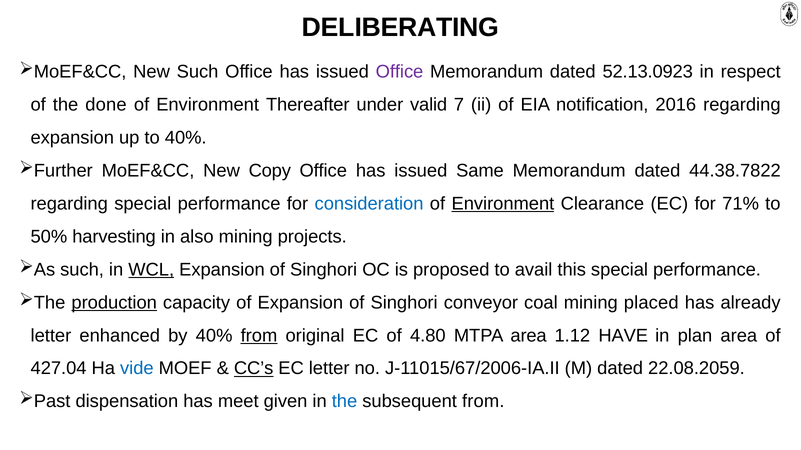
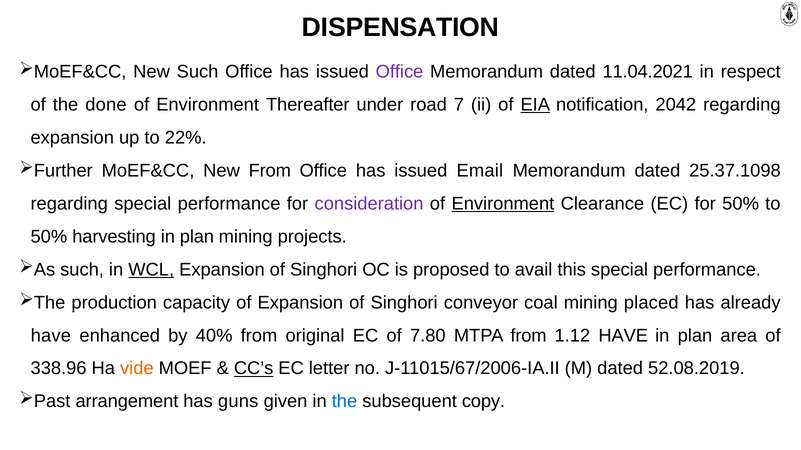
DELIBERATING: DELIBERATING -> DISPENSATION
52.13.0923: 52.13.0923 -> 11.04.2021
valid: valid -> road
EIA underline: none -> present
2016: 2016 -> 2042
to 40%: 40% -> 22%
New Copy: Copy -> From
Same: Same -> Email
44.38.7822: 44.38.7822 -> 25.37.1098
consideration colour: blue -> purple
for 71%: 71% -> 50%
also at (197, 237): also -> plan
production underline: present -> none
letter at (51, 336): letter -> have
from at (259, 336) underline: present -> none
4.80: 4.80 -> 7.80
MTPA area: area -> from
427.04: 427.04 -> 338.96
vide colour: blue -> orange
22.08.2059: 22.08.2059 -> 52.08.2019
dispensation: dispensation -> arrangement
meet: meet -> guns
subsequent from: from -> copy
